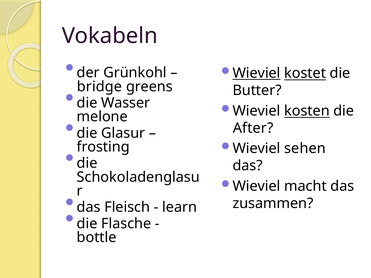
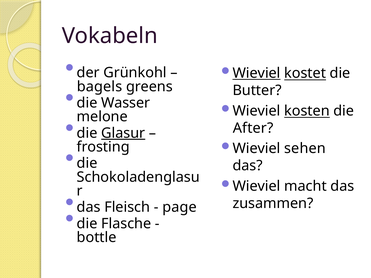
bridge: bridge -> bagels
Glasur underline: none -> present
learn: learn -> page
